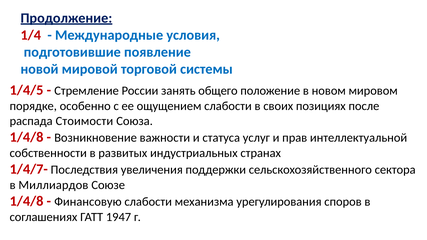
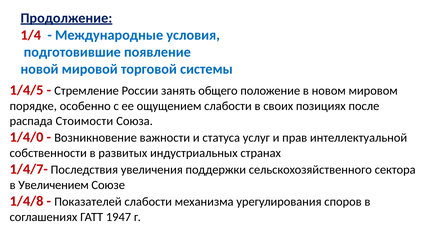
1/4/8 at (27, 137): 1/4/8 -> 1/4/0
Миллиардов: Миллиардов -> Увеличением
Финансовую: Финансовую -> Показателей
